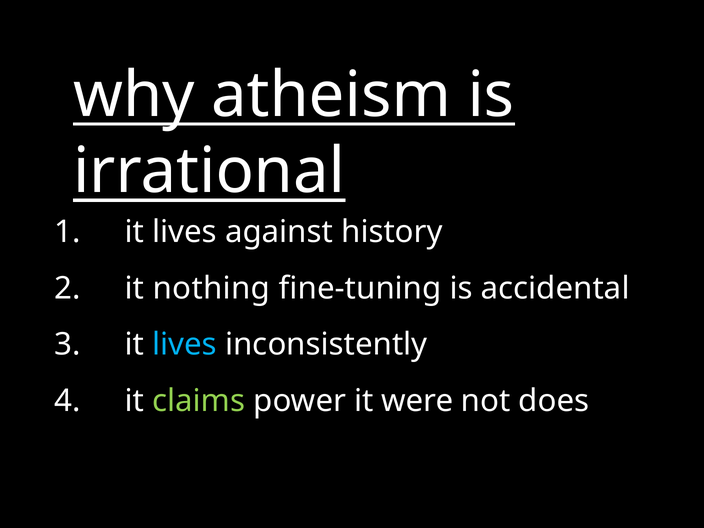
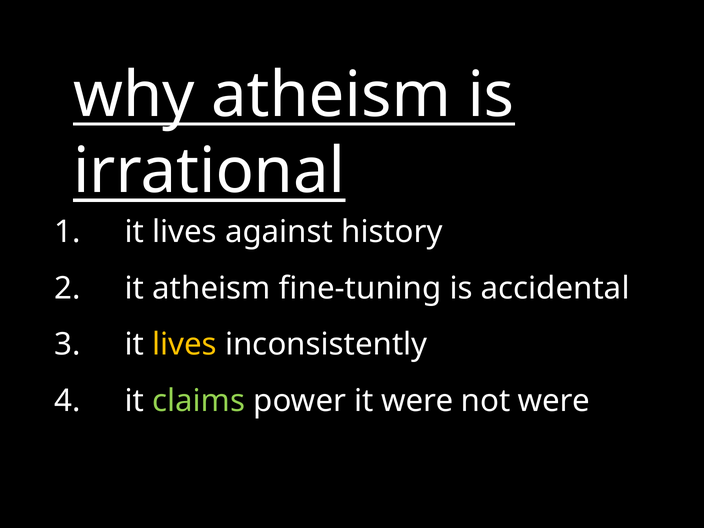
it nothing: nothing -> atheism
lives at (185, 345) colour: light blue -> yellow
not does: does -> were
